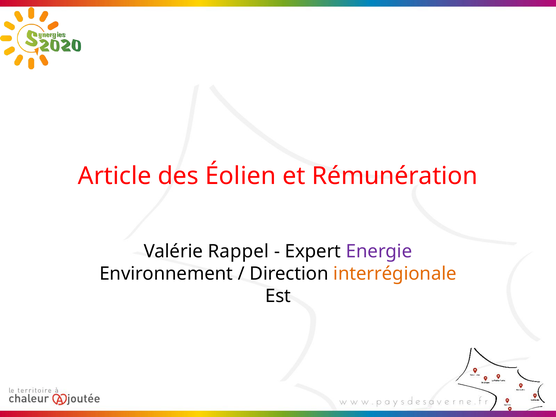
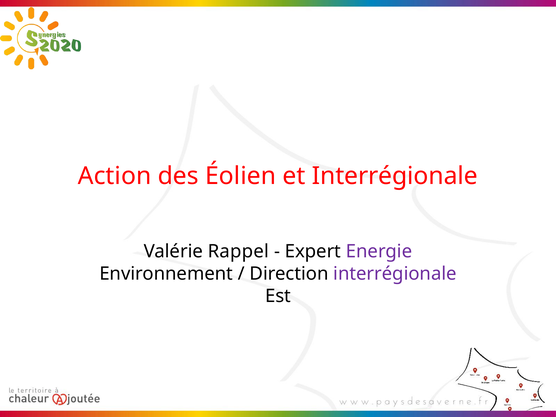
Article: Article -> Action
et Rémunération: Rémunération -> Interrégionale
interrégionale at (395, 274) colour: orange -> purple
